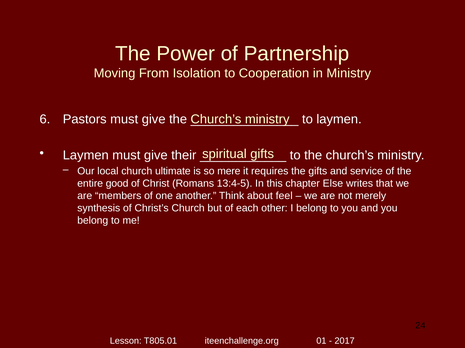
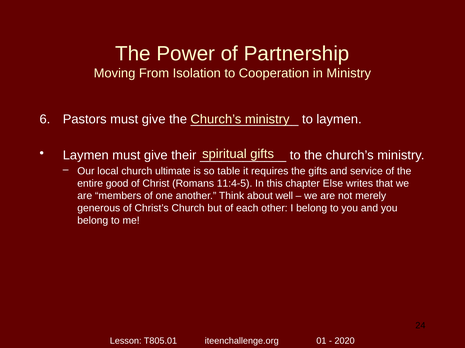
mere: mere -> table
13:4-5: 13:4-5 -> 11:4-5
feel: feel -> well
synthesis: synthesis -> generous
2017: 2017 -> 2020
